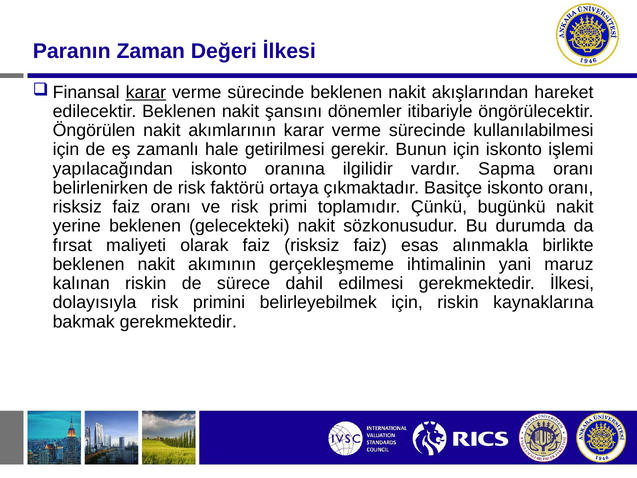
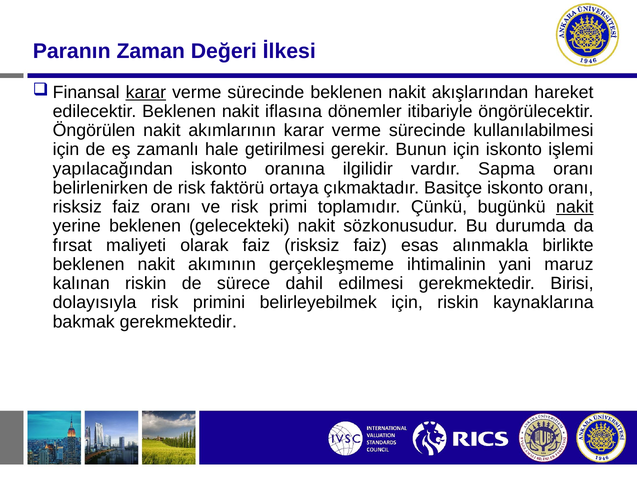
şansını: şansını -> iflasına
nakit at (575, 207) underline: none -> present
gerekmektedir İlkesi: İlkesi -> Birisi
